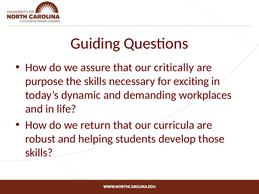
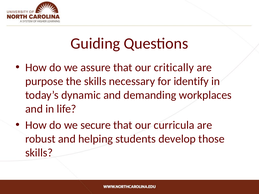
exciting: exciting -> identify
return: return -> secure
